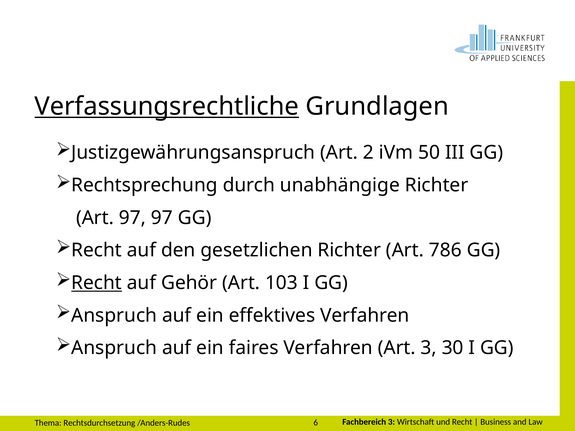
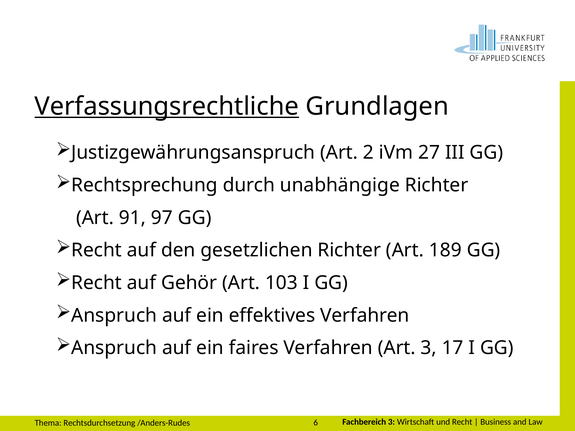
50: 50 -> 27
Art 97: 97 -> 91
786: 786 -> 189
Recht at (97, 283) underline: present -> none
30: 30 -> 17
